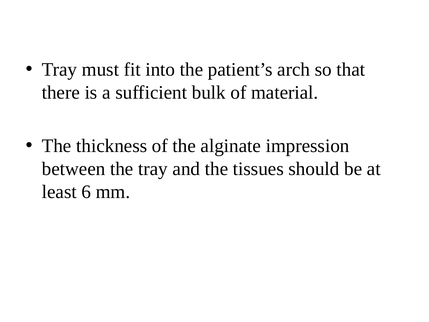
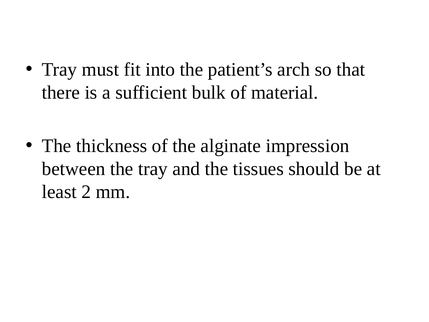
6: 6 -> 2
